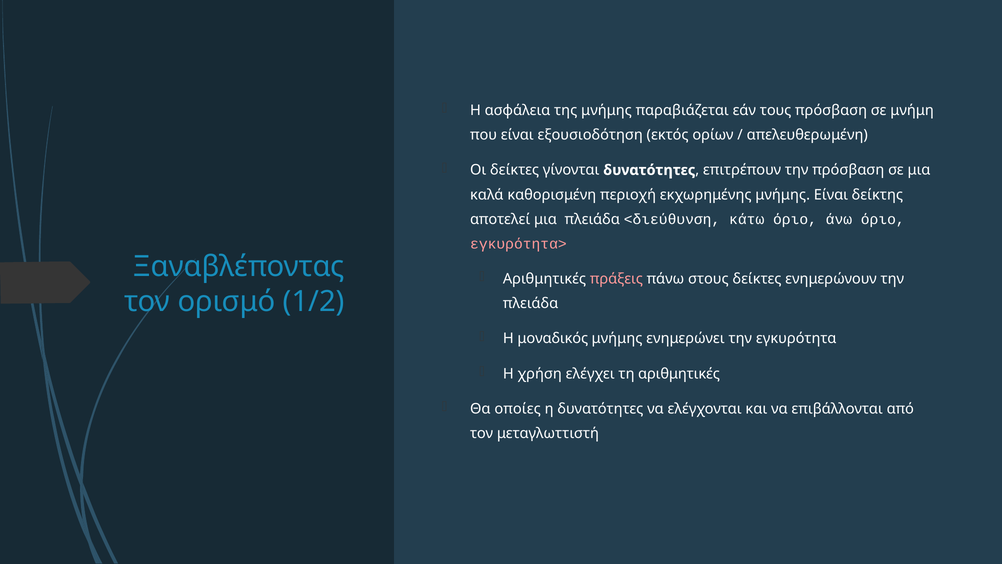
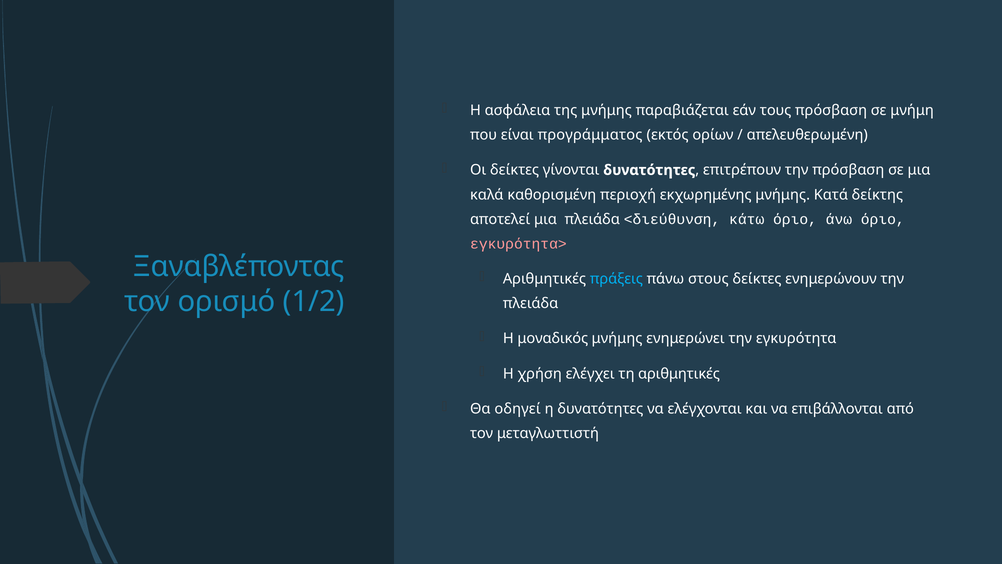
εξουσιοδότηση: εξουσιοδότηση -> προγράμματος
μνήμης Είναι: Είναι -> Κατά
πράξεις colour: pink -> light blue
οποίες: οποίες -> οδηγεί
